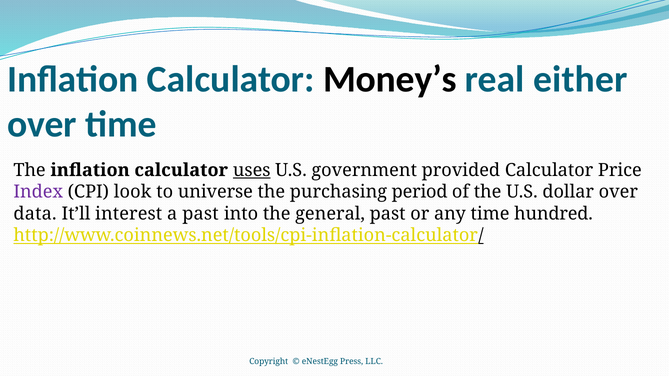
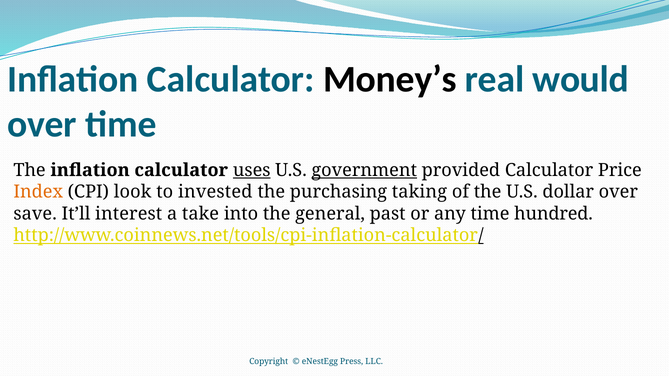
either: either -> would
government underline: none -> present
Index colour: purple -> orange
universe: universe -> invested
period: period -> taking
data: data -> save
a past: past -> take
